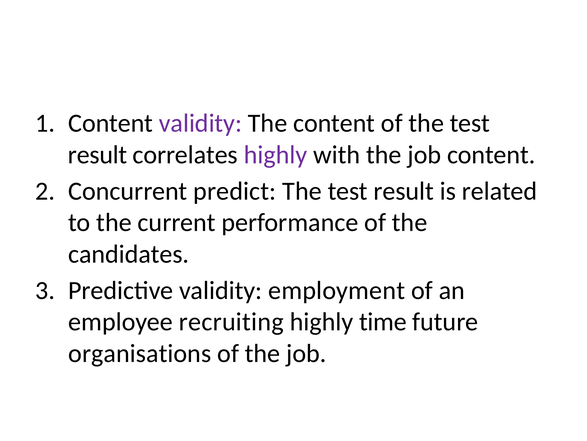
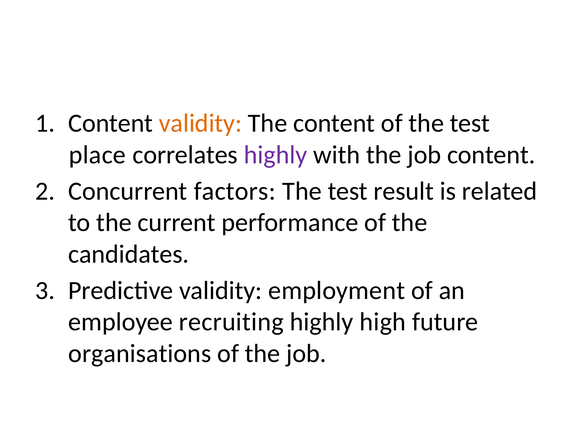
validity at (200, 123) colour: purple -> orange
result at (98, 154): result -> place
predict: predict -> factors
time: time -> high
